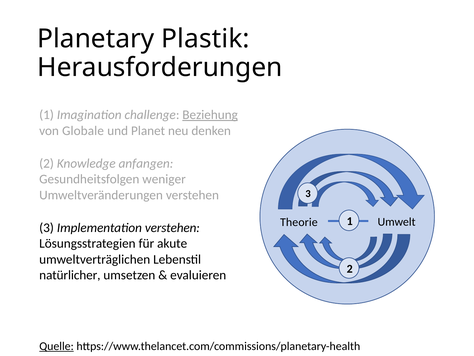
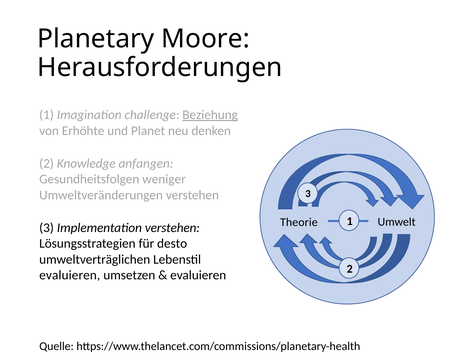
Plastik: Plastik -> Moore
Globale: Globale -> Erhöhte
akute: akute -> desto
natürlicher at (70, 275): natürlicher -> evaluieren
Quelle underline: present -> none
